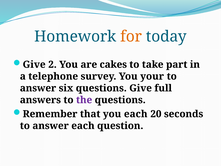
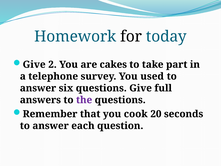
for colour: orange -> black
your: your -> used
you each: each -> cook
